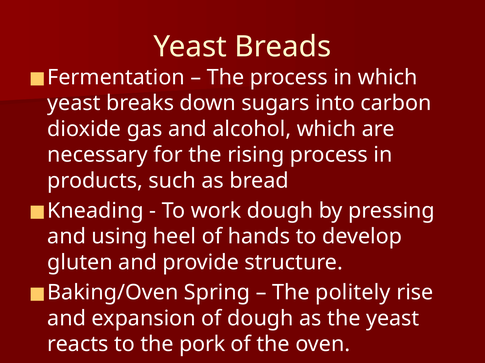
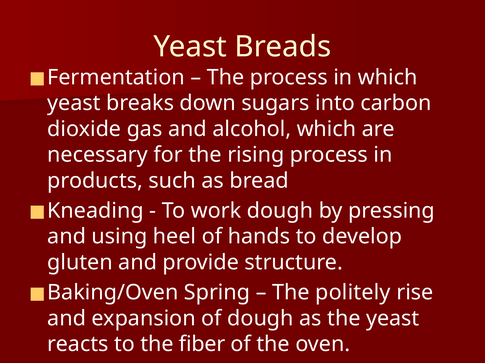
pork: pork -> fiber
